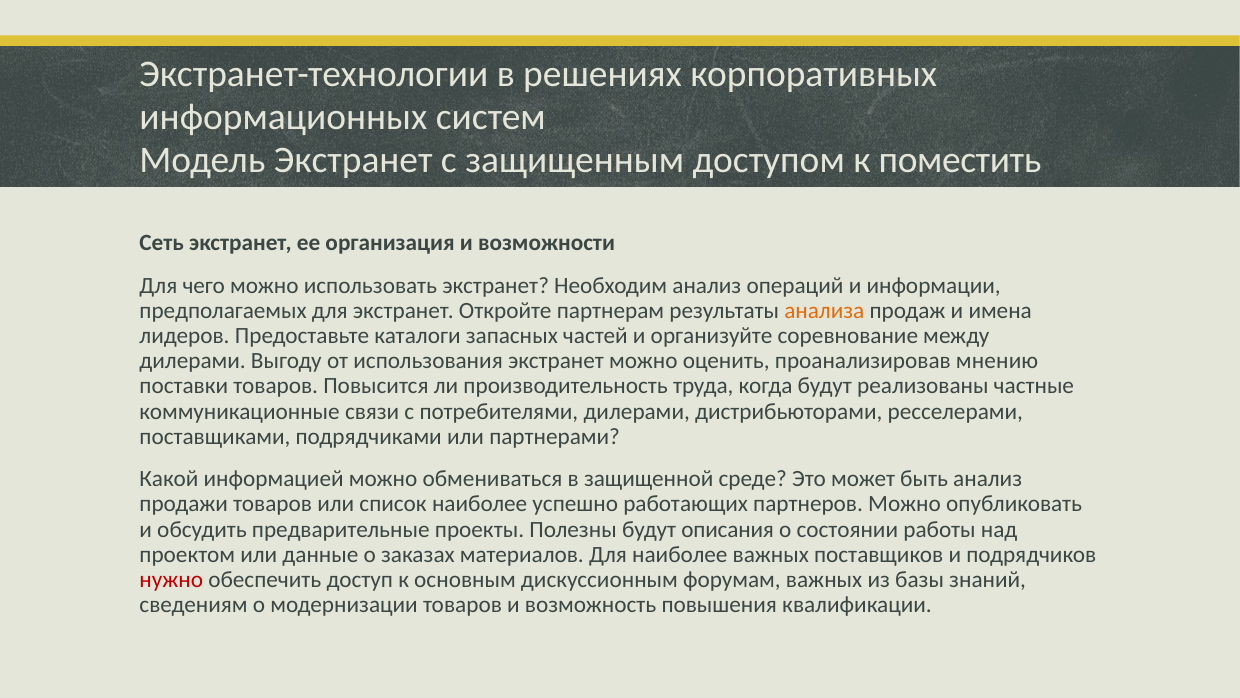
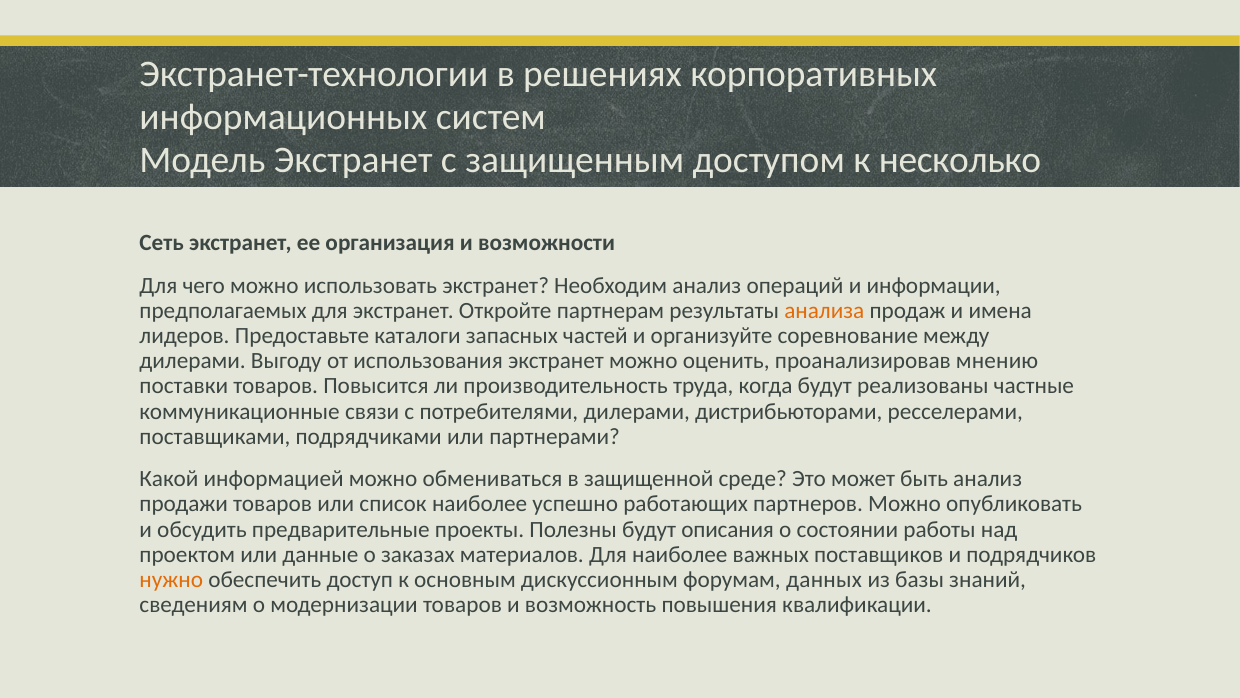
поместить: поместить -> несколько
нужно colour: red -> orange
форумам важных: важных -> данных
